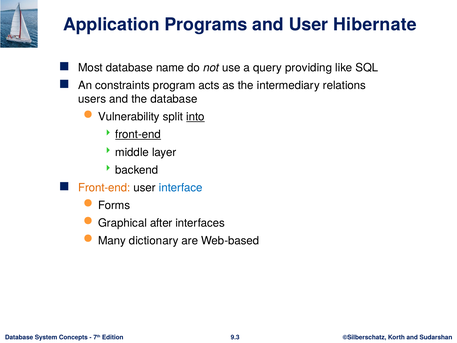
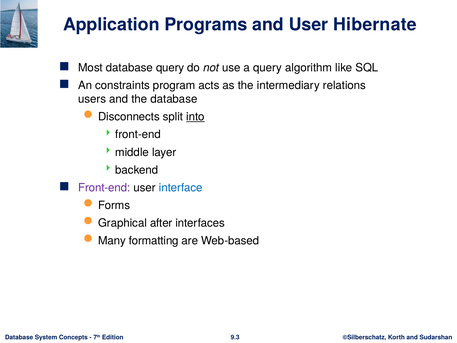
database name: name -> query
providing: providing -> algorithm
Vulnerability: Vulnerability -> Disconnects
front-end at (138, 134) underline: present -> none
Front-end at (104, 188) colour: orange -> purple
dictionary: dictionary -> formatting
